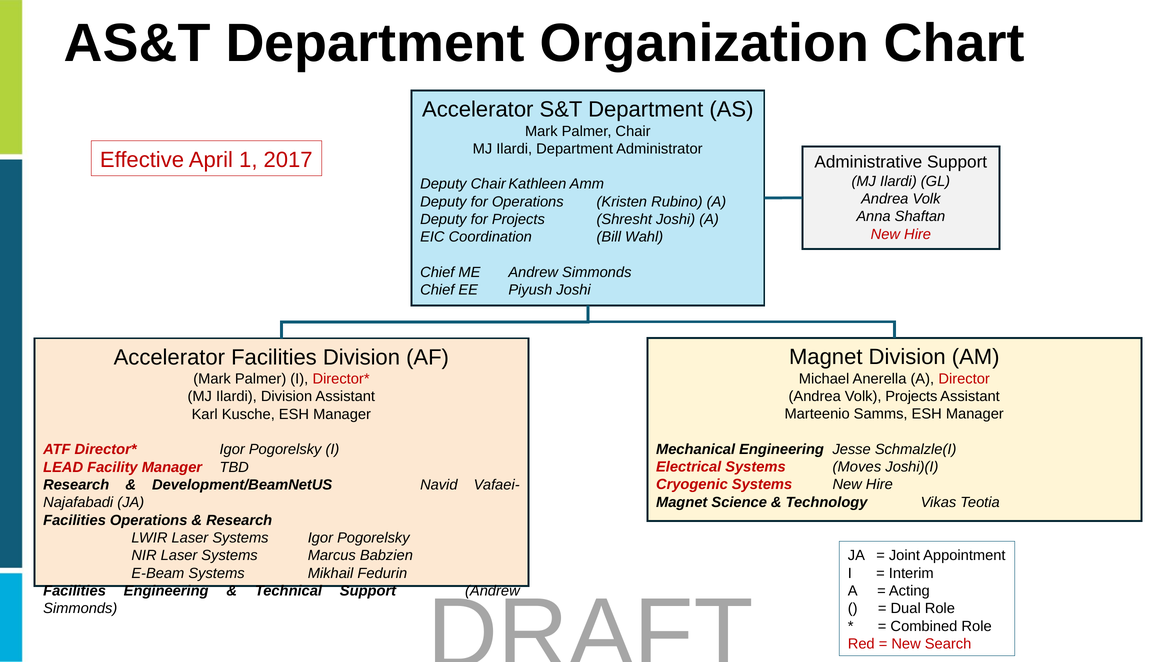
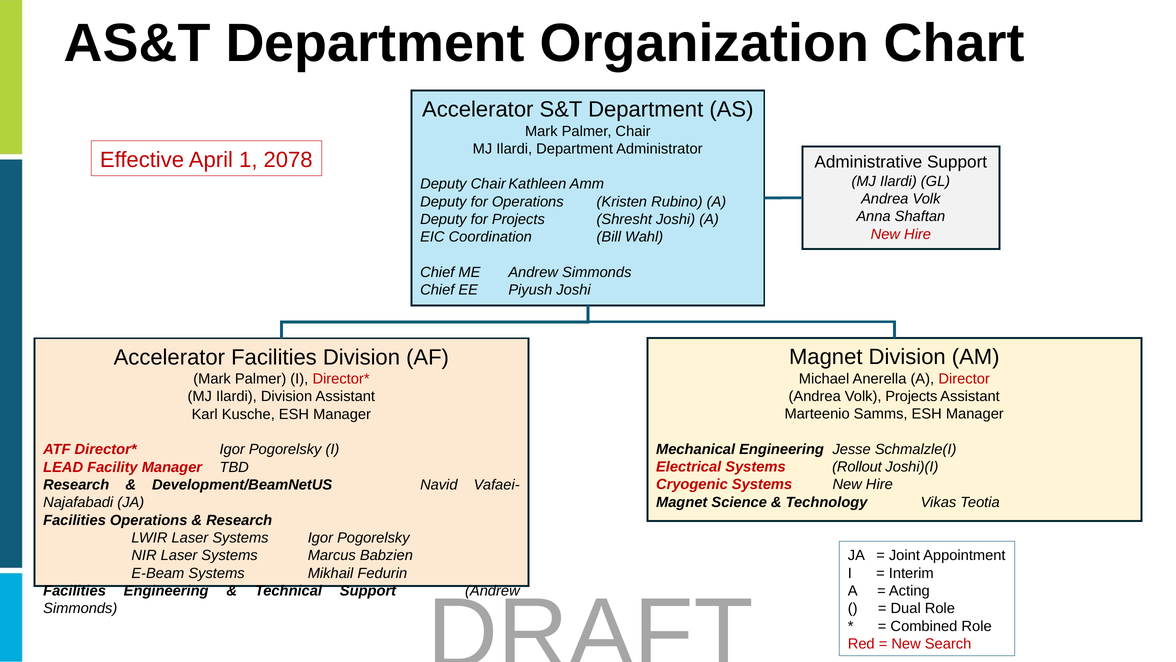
2017: 2017 -> 2078
Moves: Moves -> Rollout
